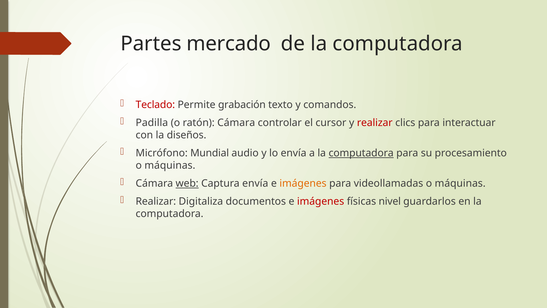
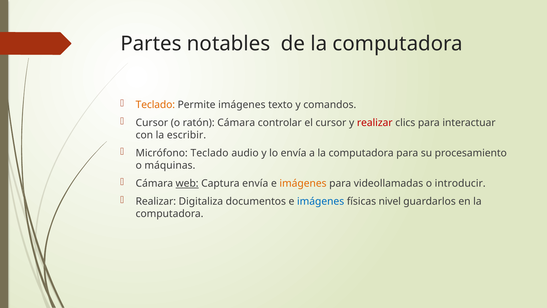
mercado: mercado -> notables
Teclado at (155, 105) colour: red -> orange
Permite grabación: grabación -> imágenes
Padilla at (152, 123): Padilla -> Cursor
diseños: diseños -> escribir
Micrófono Mundial: Mundial -> Teclado
computadora at (361, 153) underline: present -> none
videollamadas o máquinas: máquinas -> introducir
imágenes at (321, 201) colour: red -> blue
